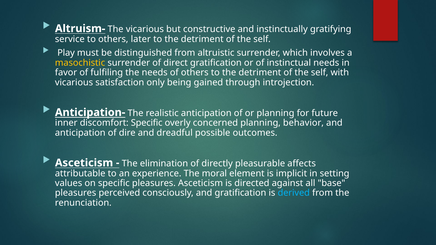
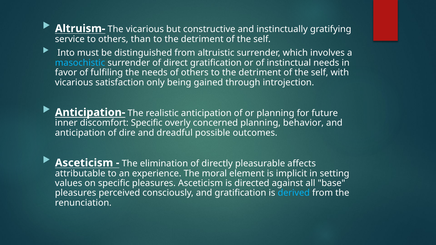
later: later -> than
Play: Play -> Into
masochistic colour: yellow -> light blue
